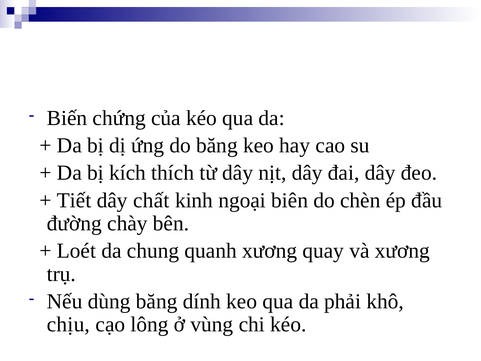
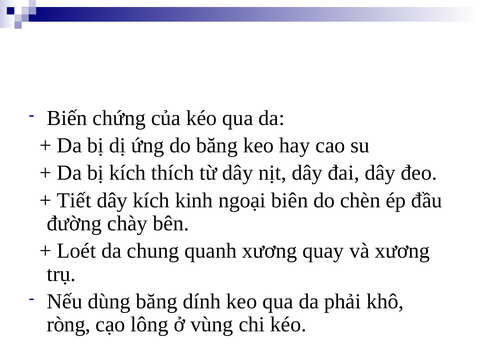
dây chất: chất -> kích
chịu: chịu -> ròng
